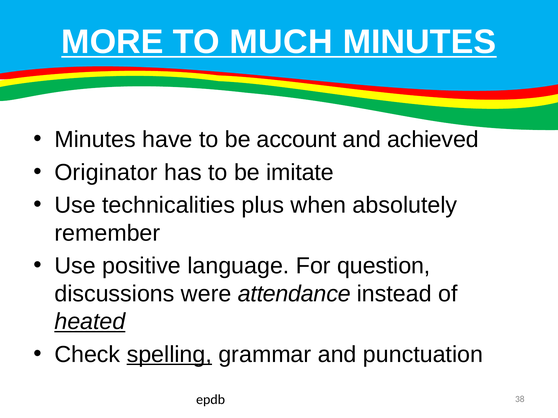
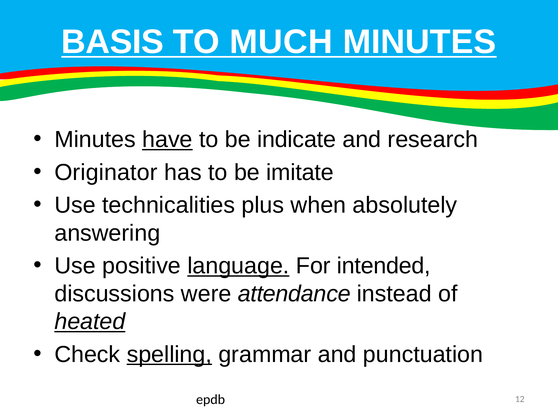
MORE: MORE -> BASIS
have underline: none -> present
account: account -> indicate
achieved: achieved -> research
remember: remember -> answering
language underline: none -> present
question: question -> intended
38: 38 -> 12
